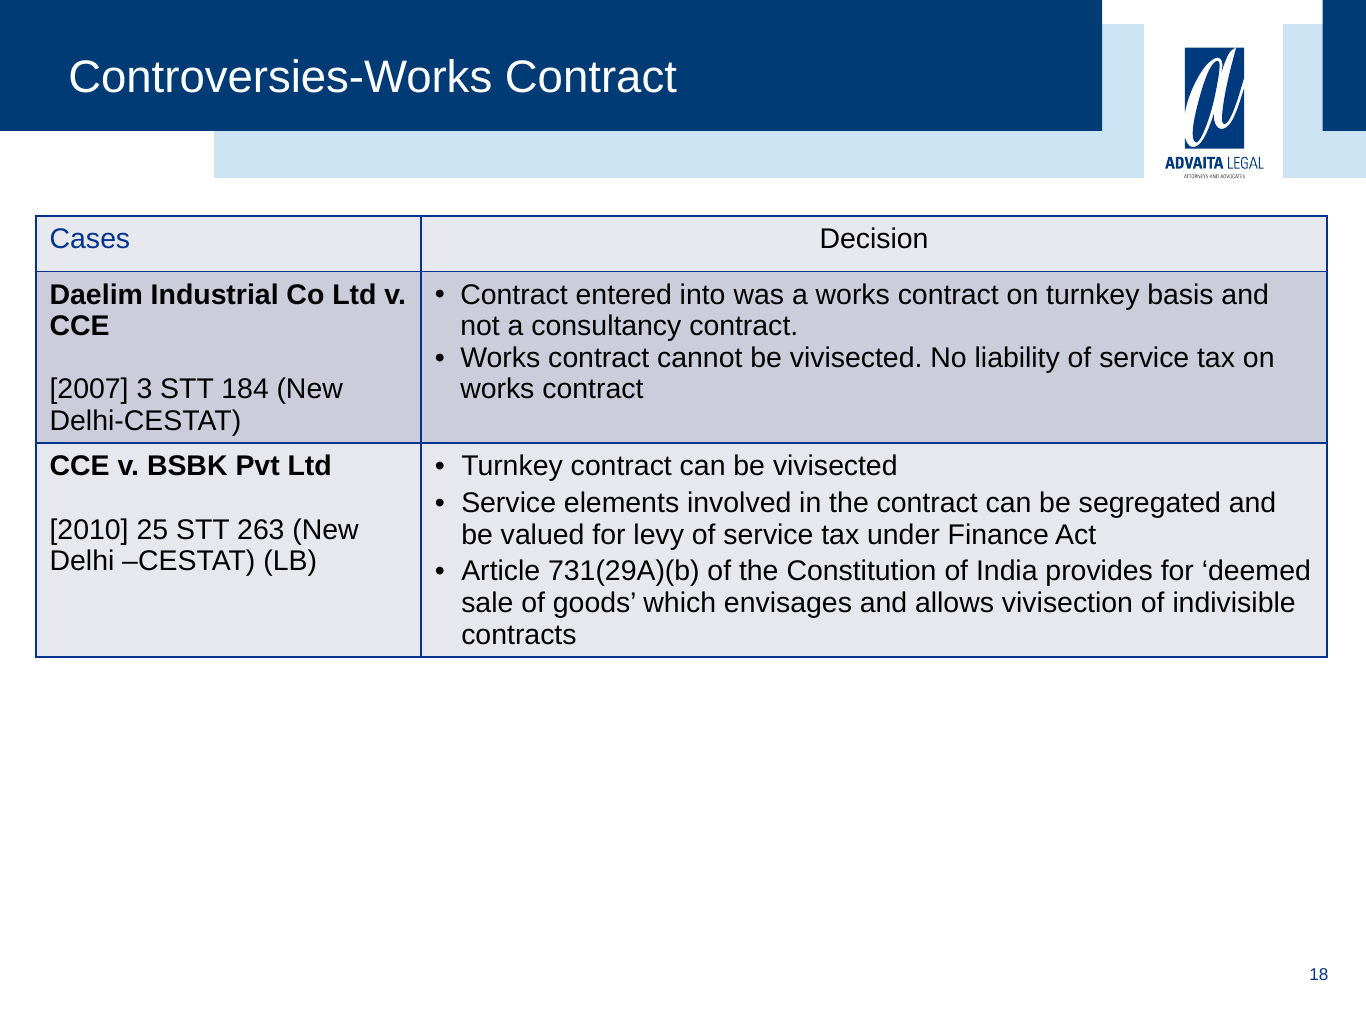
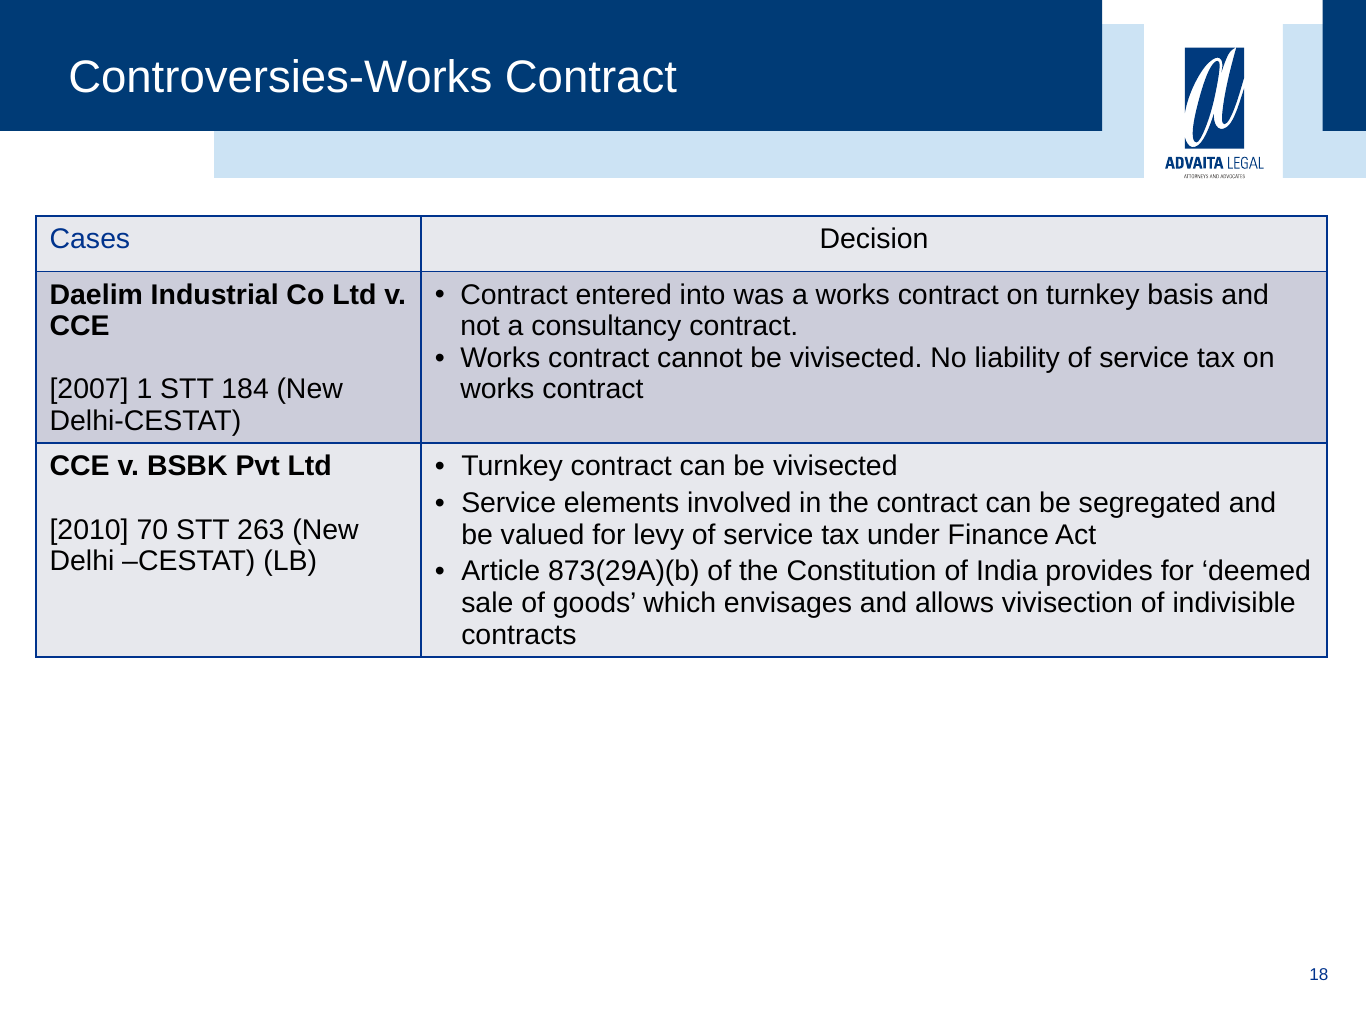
3: 3 -> 1
25: 25 -> 70
731(29A)(b: 731(29A)(b -> 873(29A)(b
